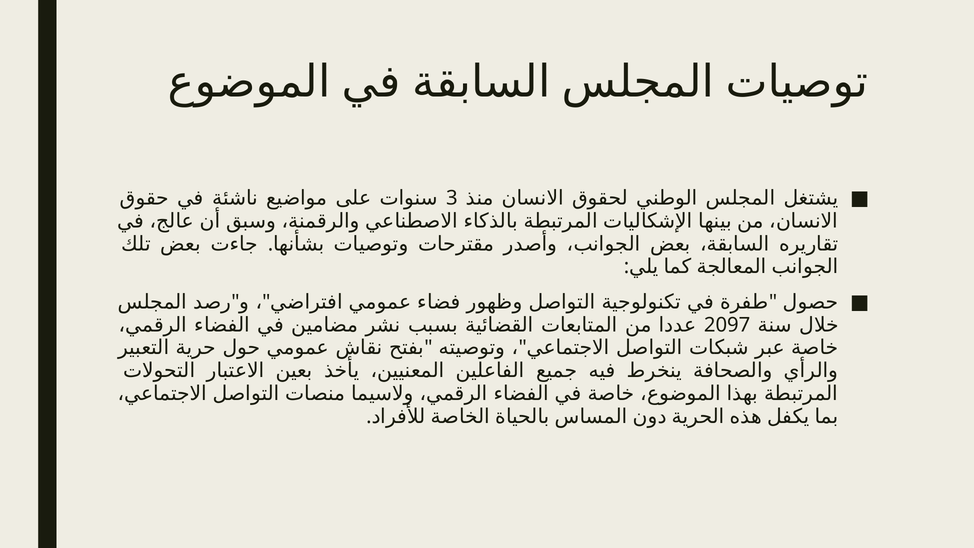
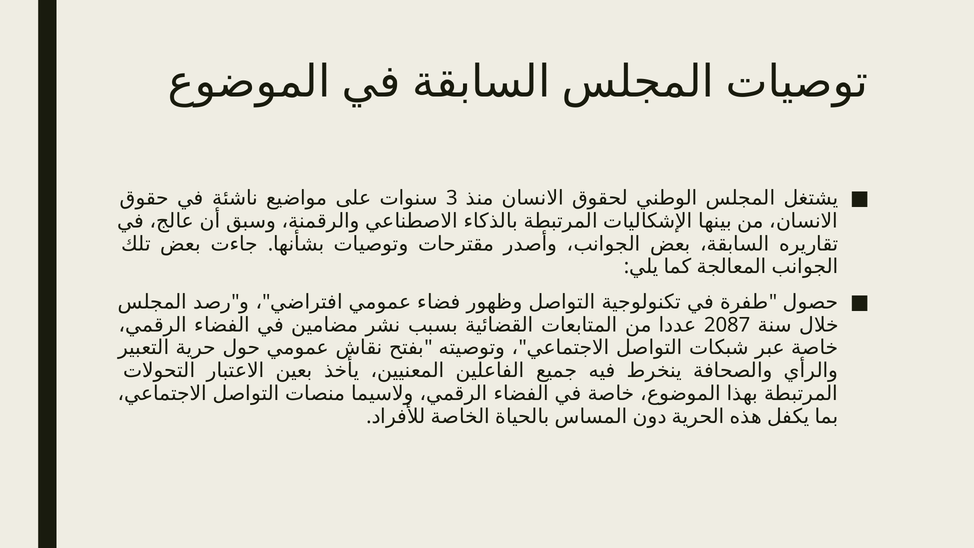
2097: 2097 -> 2087
